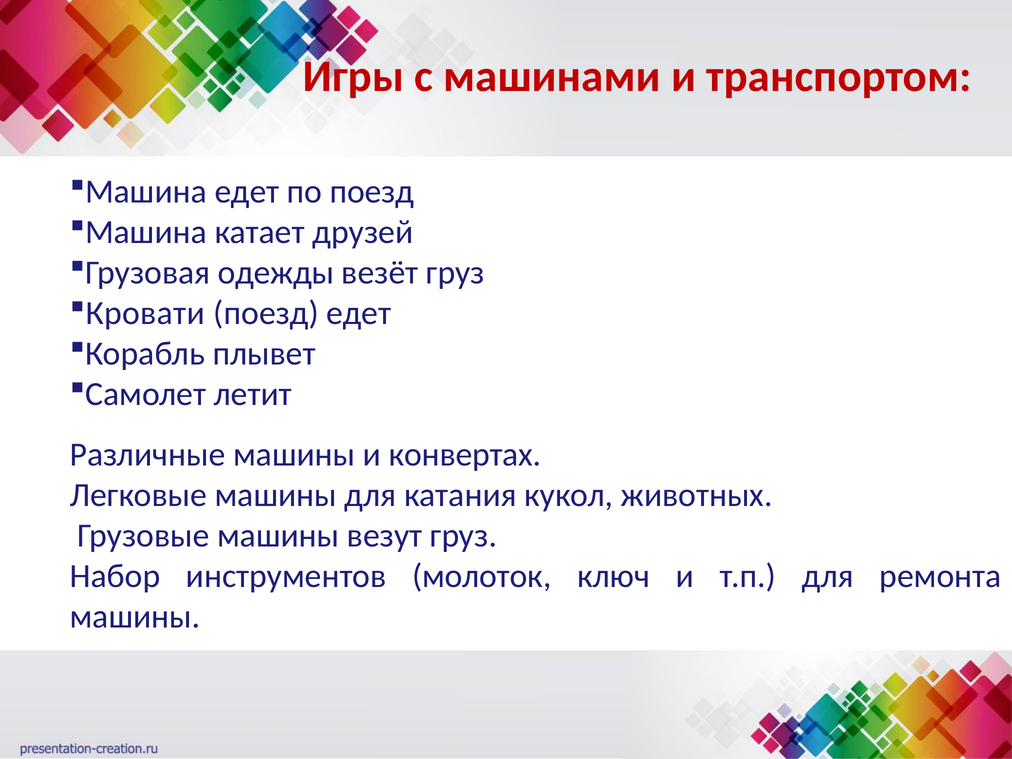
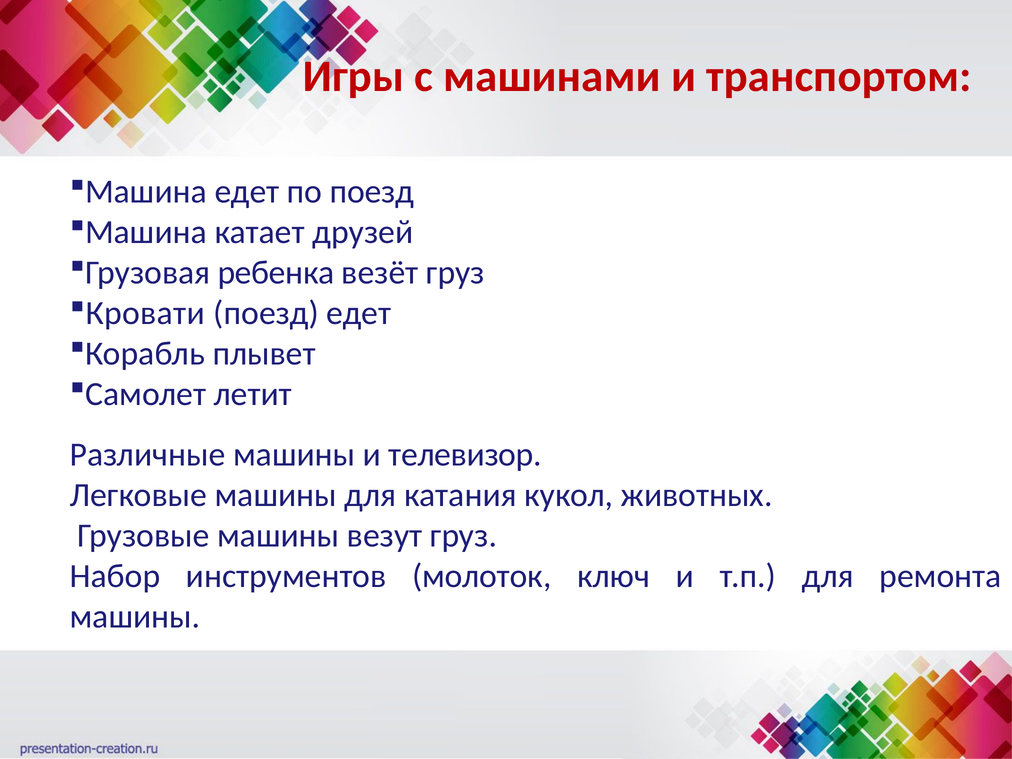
одежды: одежды -> ребенка
конвертах: конвертах -> телевизор
